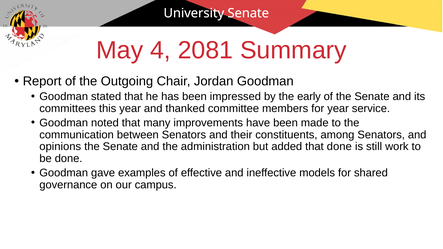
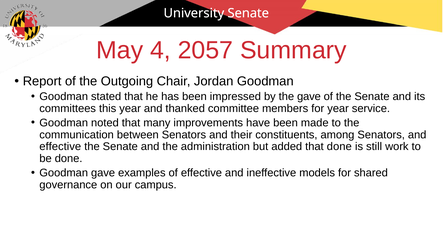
2081: 2081 -> 2057
the early: early -> gave
opinions at (60, 147): opinions -> effective
